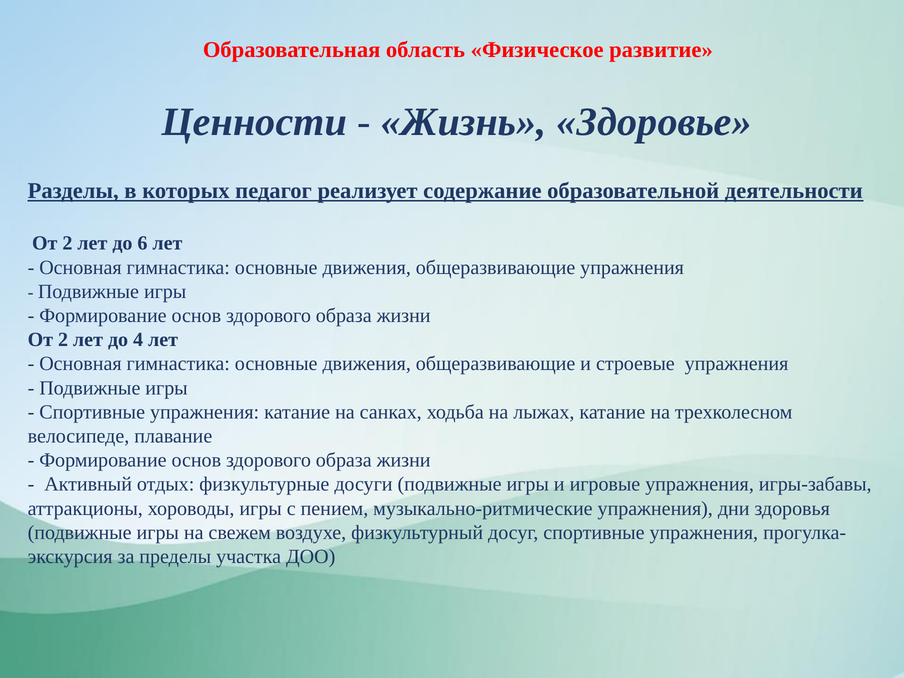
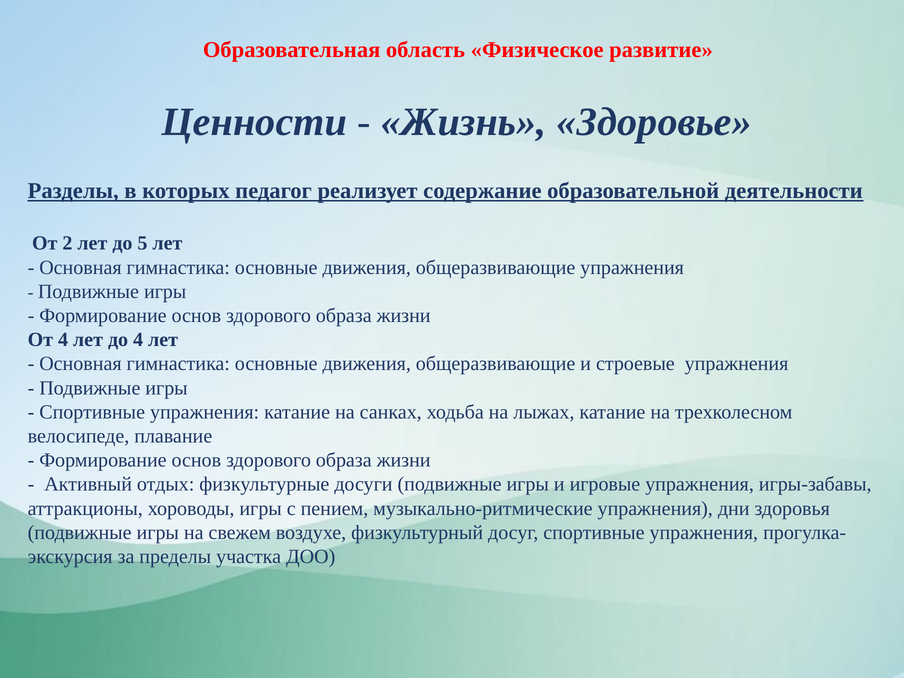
6: 6 -> 5
2 at (63, 340): 2 -> 4
